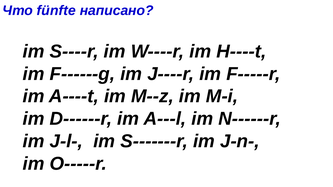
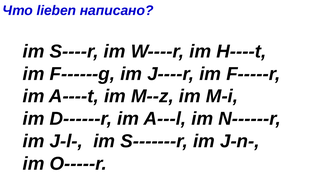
fünfte: fünfte -> lieben
